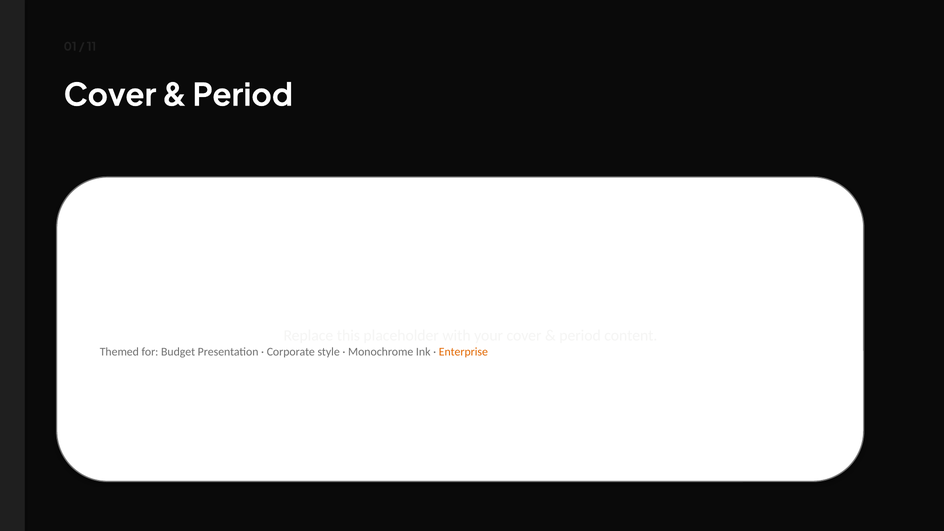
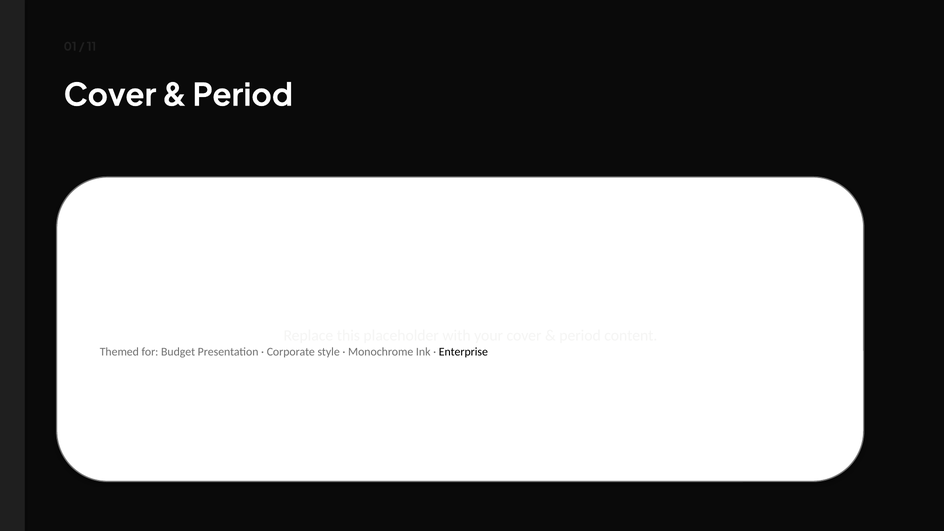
Enterprise colour: orange -> black
